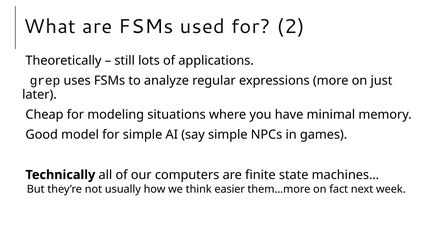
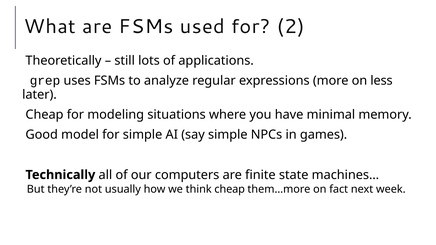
just: just -> less
think easier: easier -> cheap
